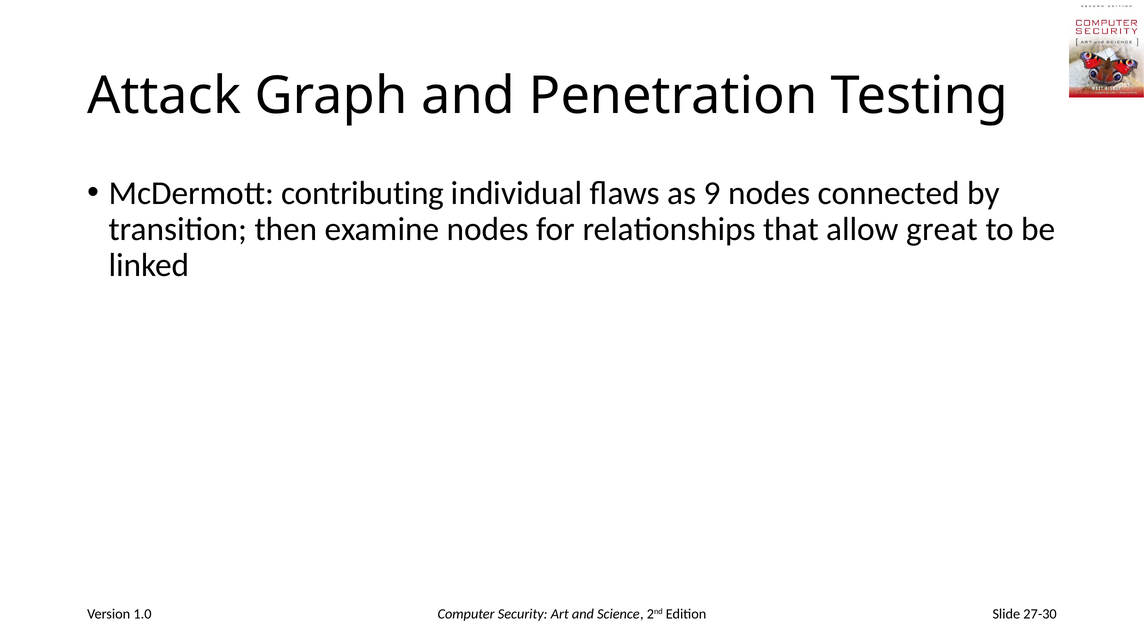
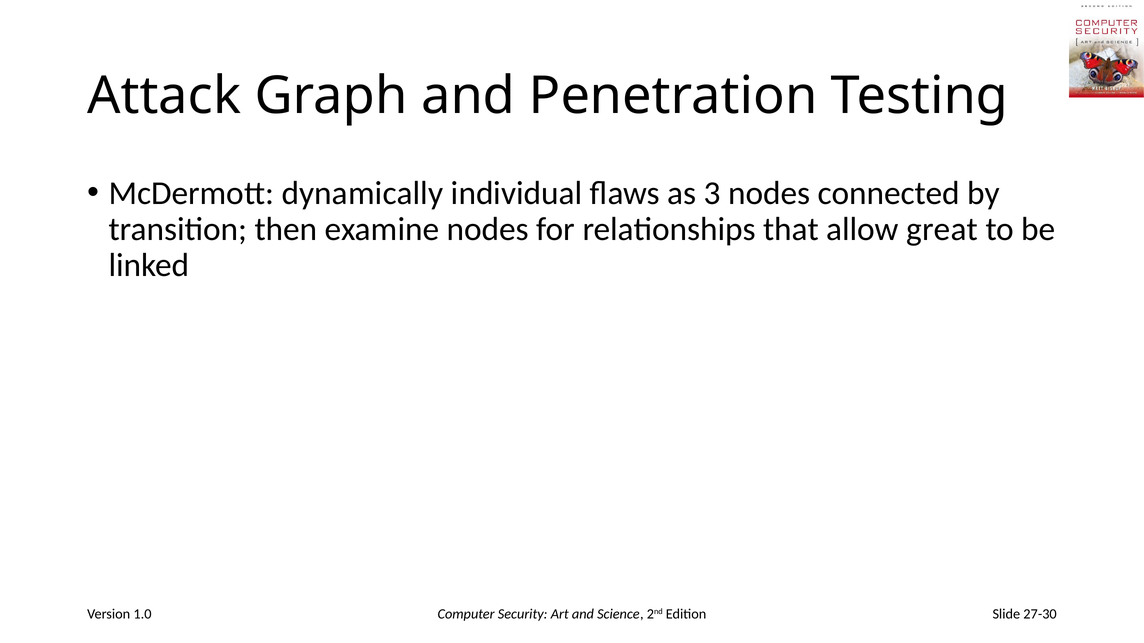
contributing: contributing -> dynamically
9: 9 -> 3
